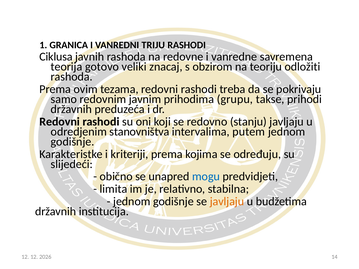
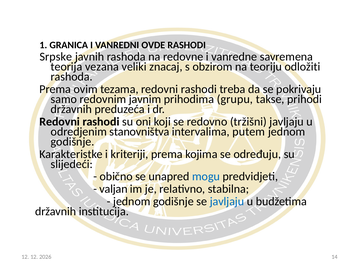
TRIJU: TRIJU -> OVDE
Ciklusa: Ciklusa -> Srpske
gotovo: gotovo -> vezana
stanju: stanju -> tržišni
limita: limita -> valjan
javljaju at (227, 202) colour: orange -> blue
